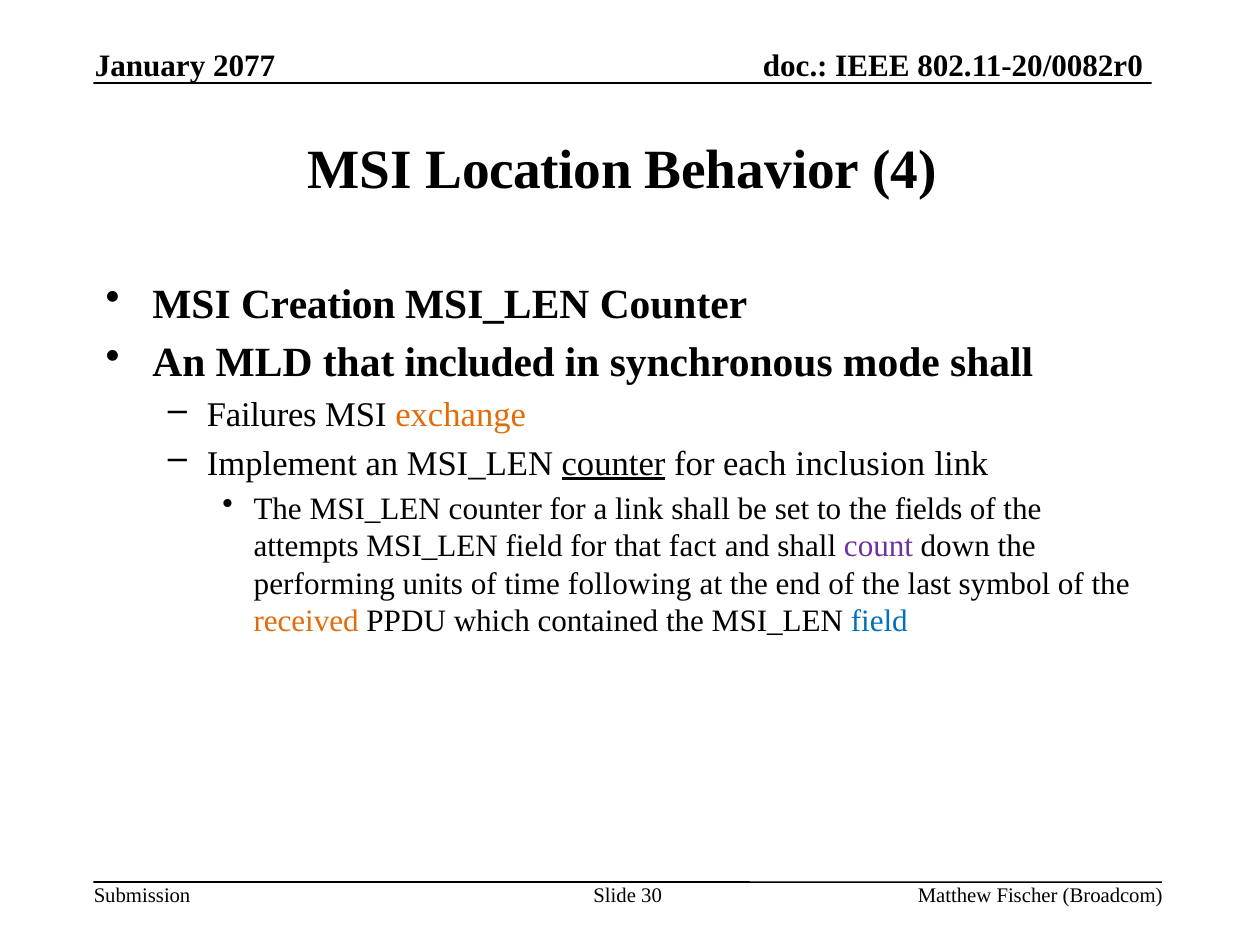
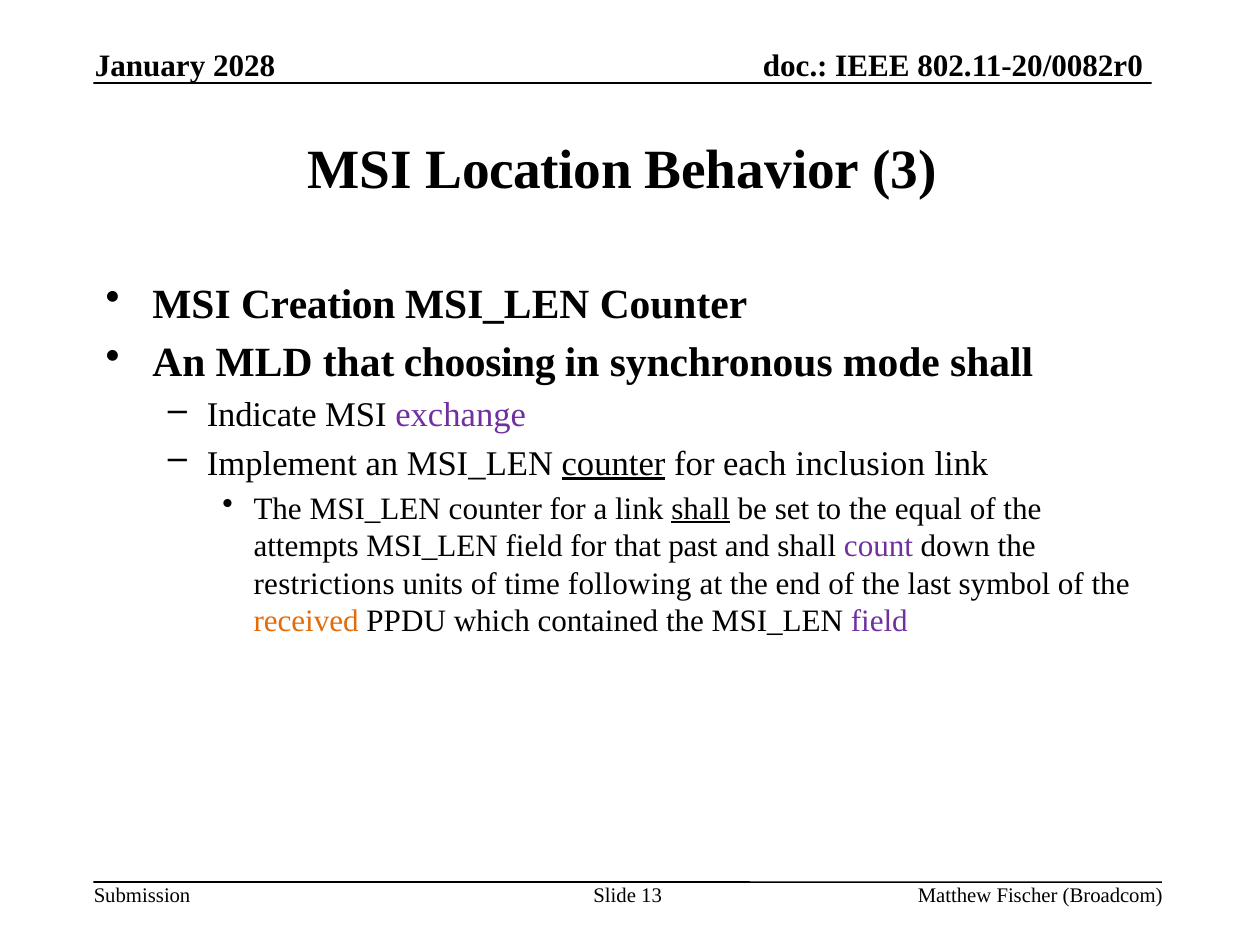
2077: 2077 -> 2028
4: 4 -> 3
included: included -> choosing
Failures: Failures -> Indicate
exchange colour: orange -> purple
shall at (701, 509) underline: none -> present
fields: fields -> equal
fact: fact -> past
performing: performing -> restrictions
field at (879, 621) colour: blue -> purple
30: 30 -> 13
